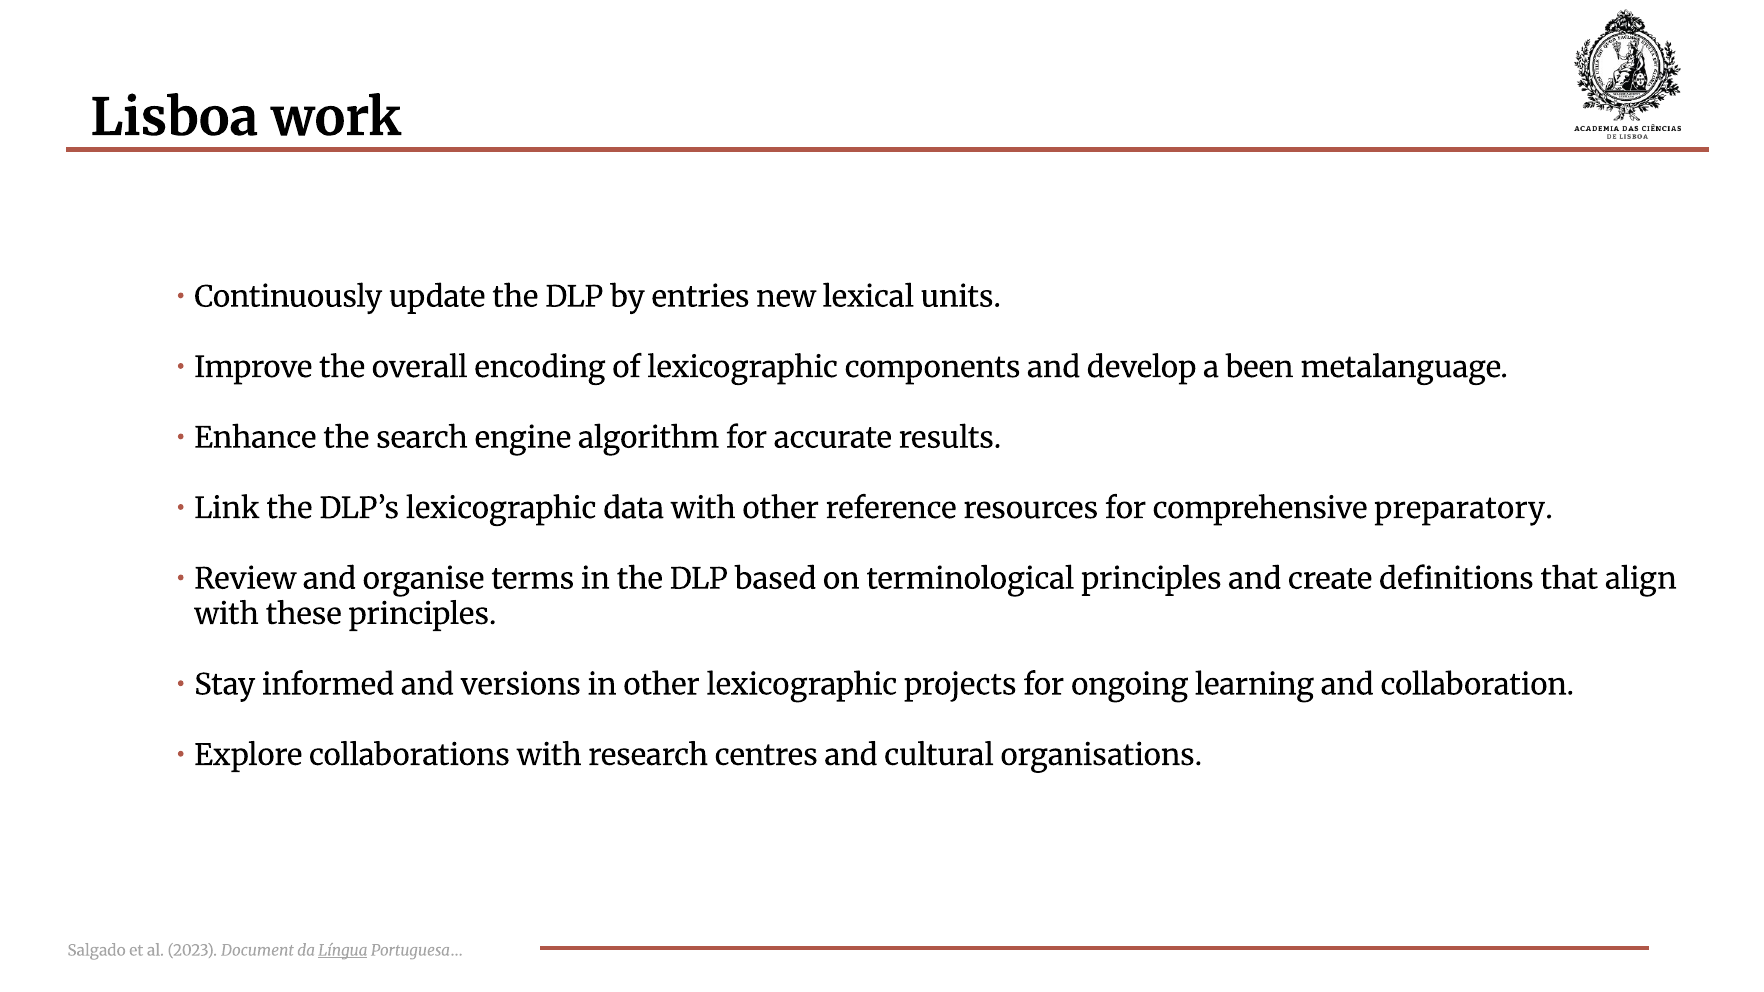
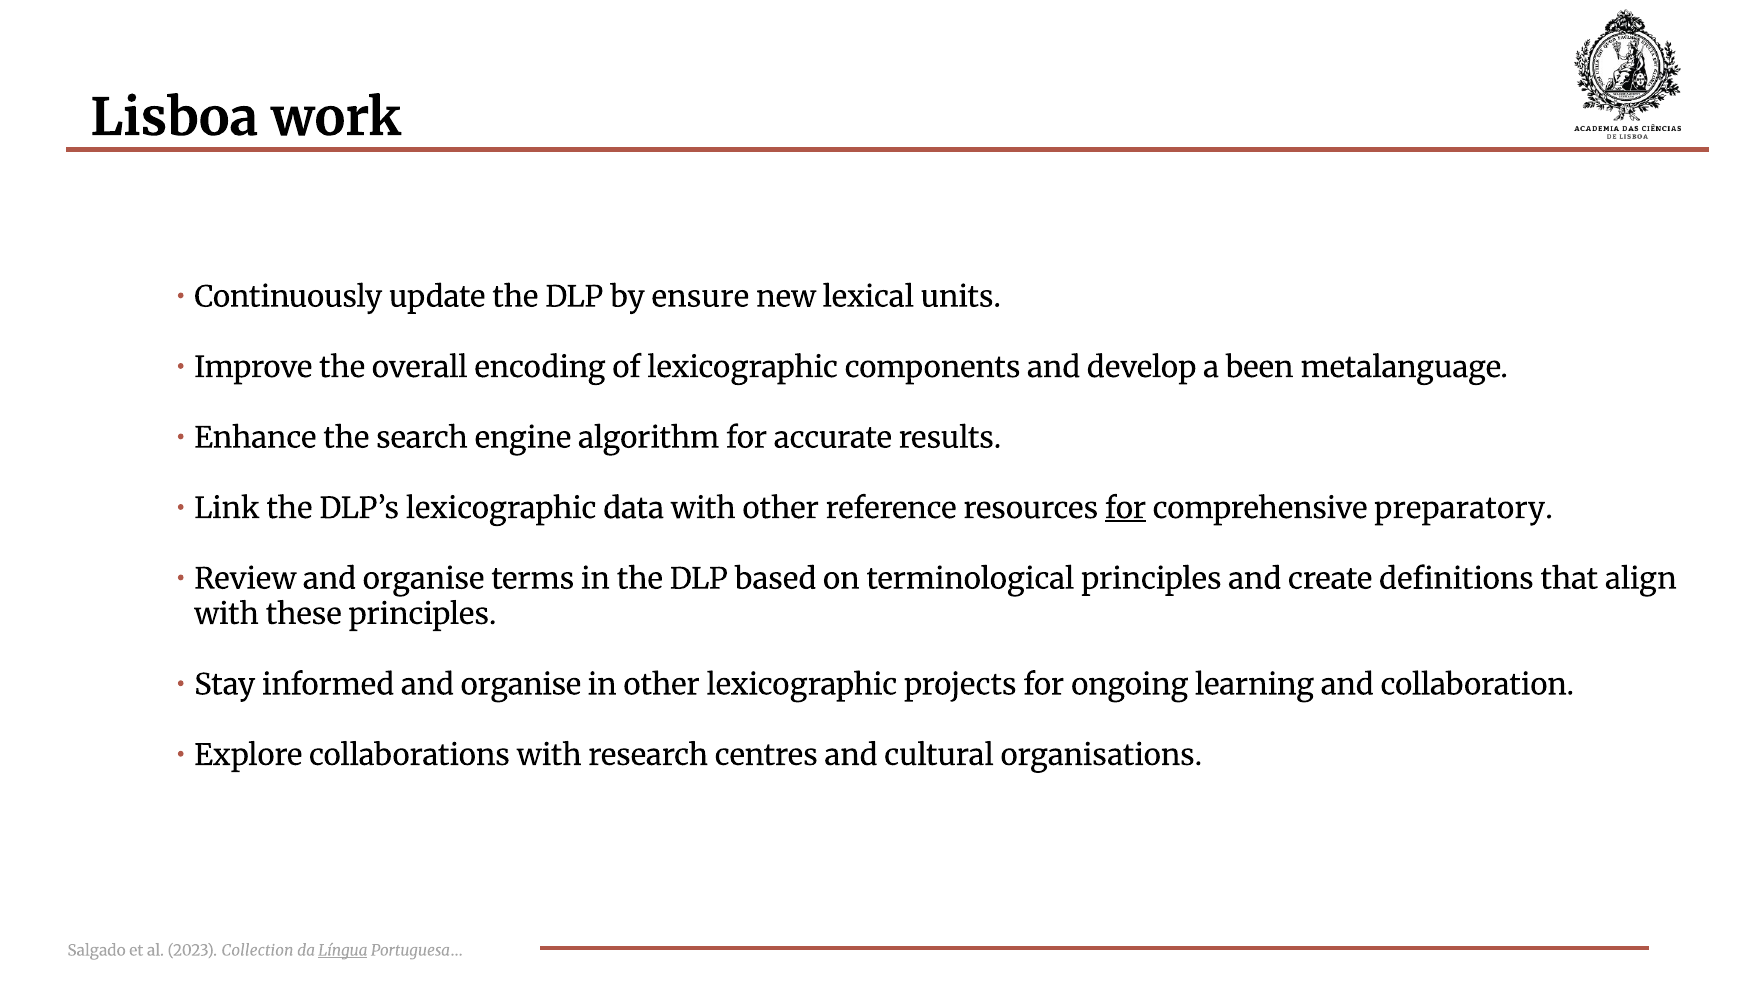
entries: entries -> ensure
for at (1125, 509) underline: none -> present
informed and versions: versions -> organise
Document: Document -> Collection
